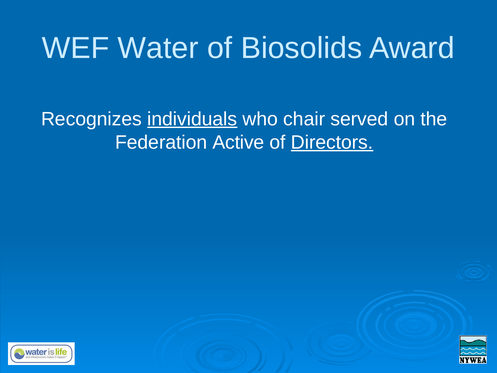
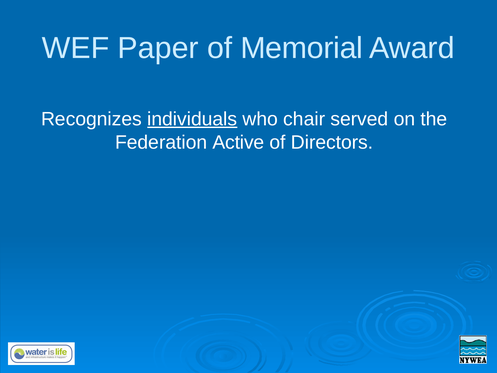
Water: Water -> Paper
Biosolids: Biosolids -> Memorial
Directors underline: present -> none
